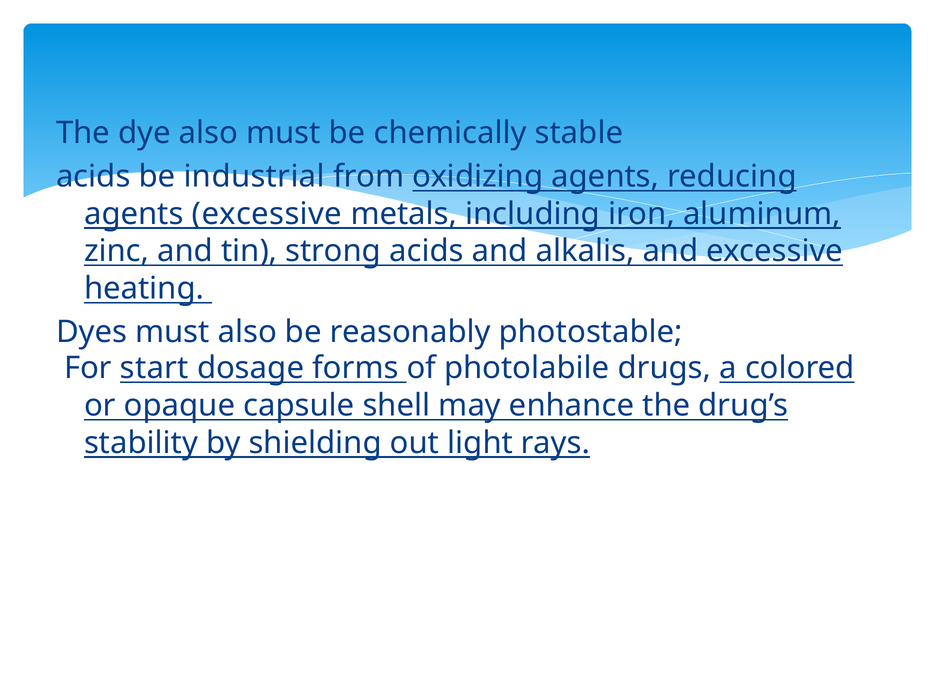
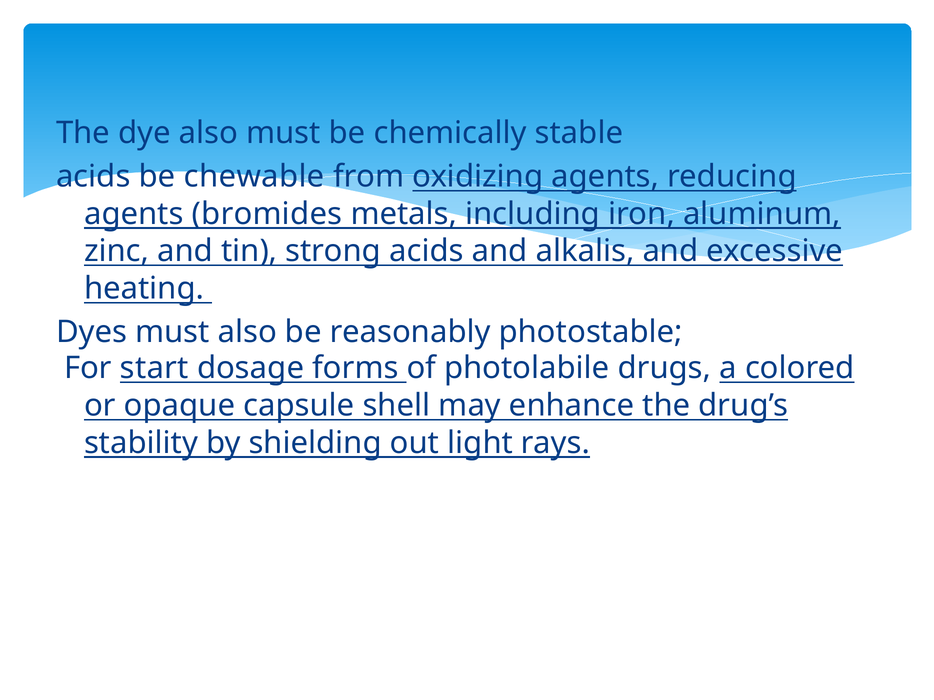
industrial: industrial -> chewable
agents excessive: excessive -> bromides
